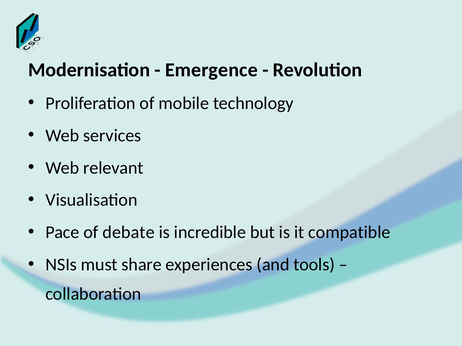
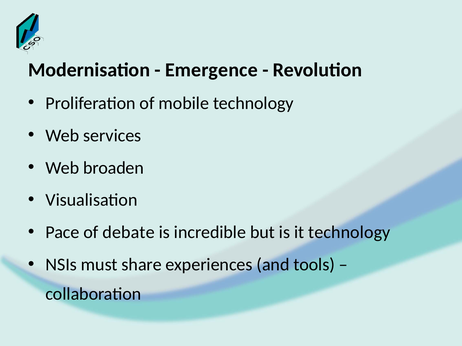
relevant: relevant -> broaden
it compatible: compatible -> technology
